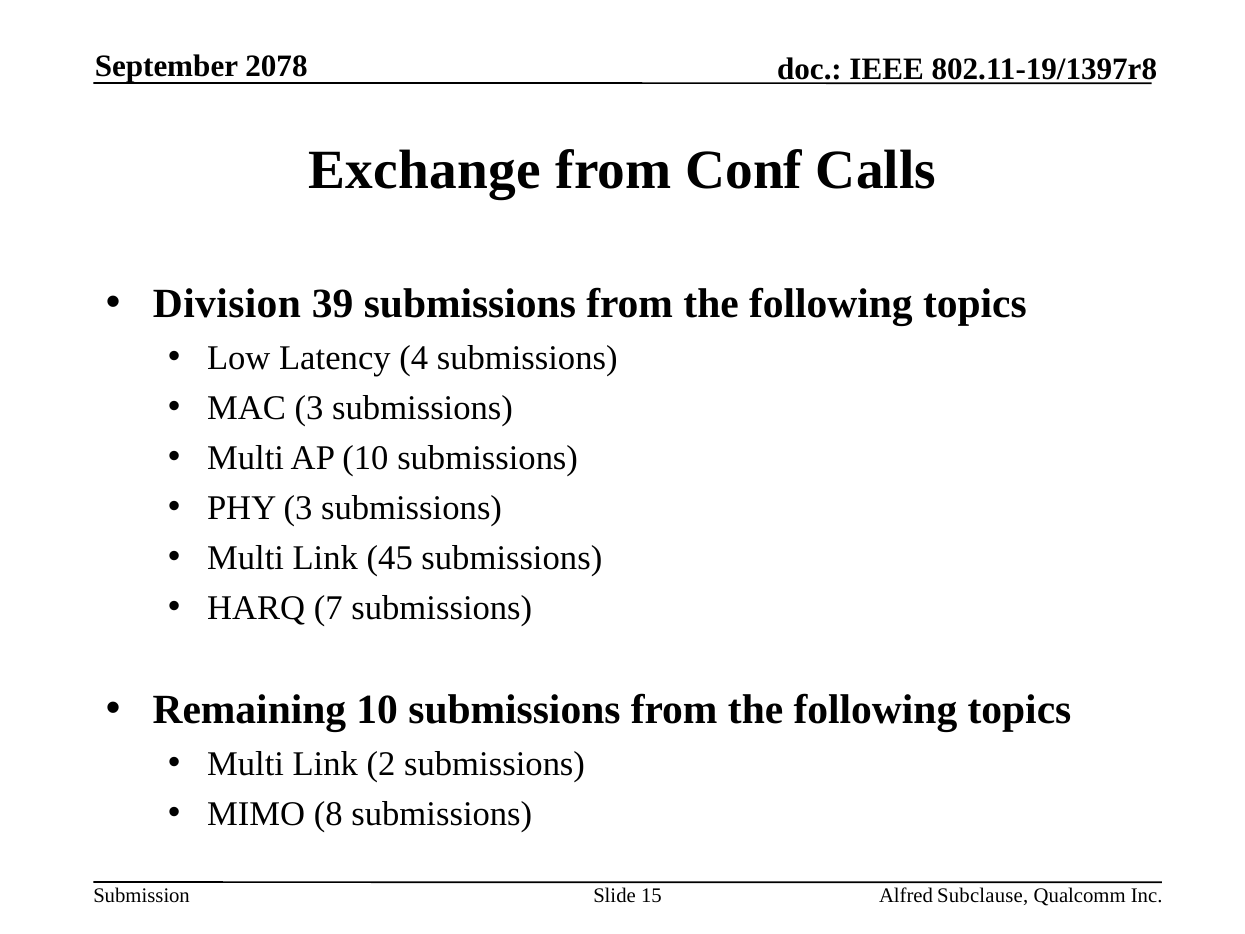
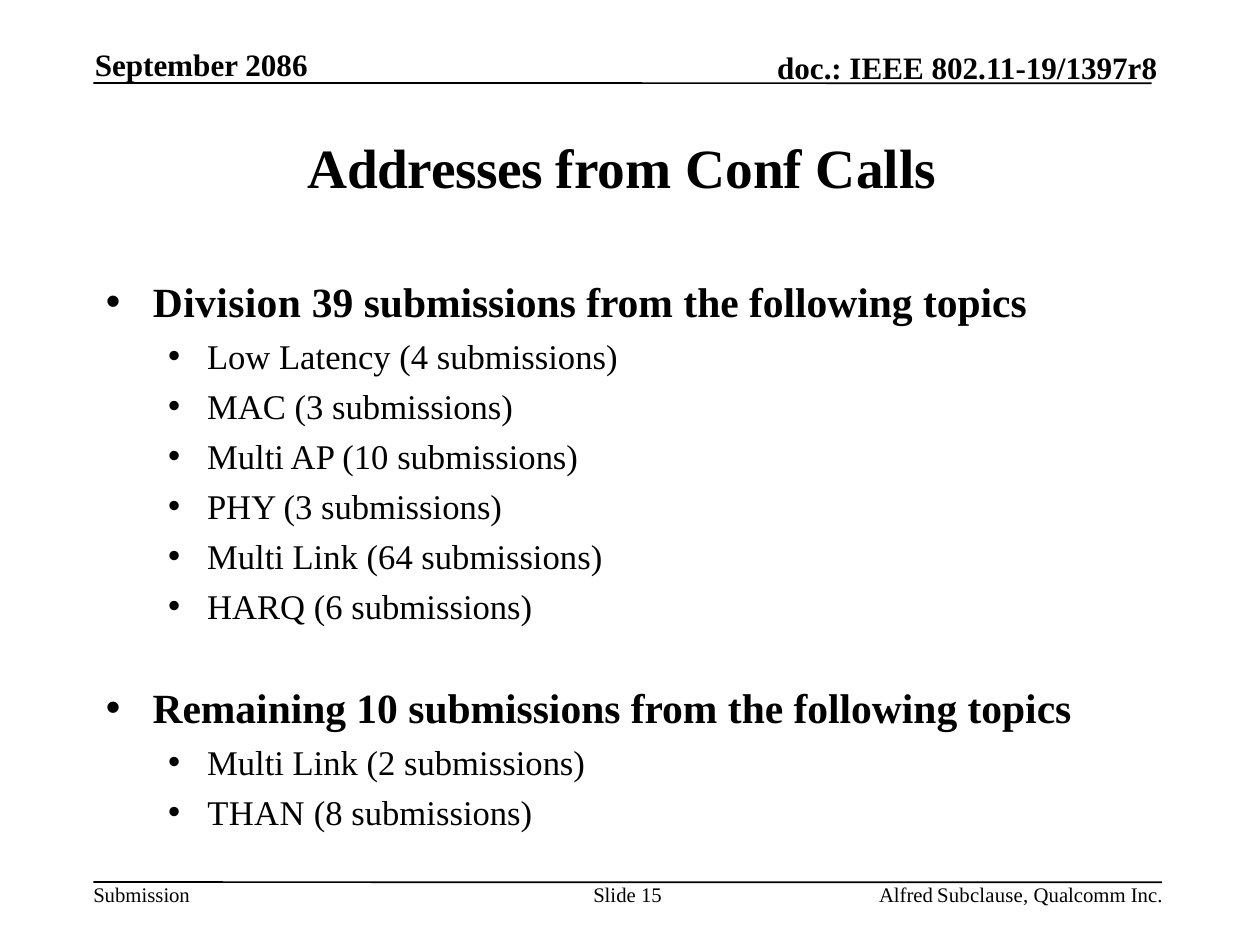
2078: 2078 -> 2086
Exchange: Exchange -> Addresses
45: 45 -> 64
7: 7 -> 6
MIMO: MIMO -> THAN
